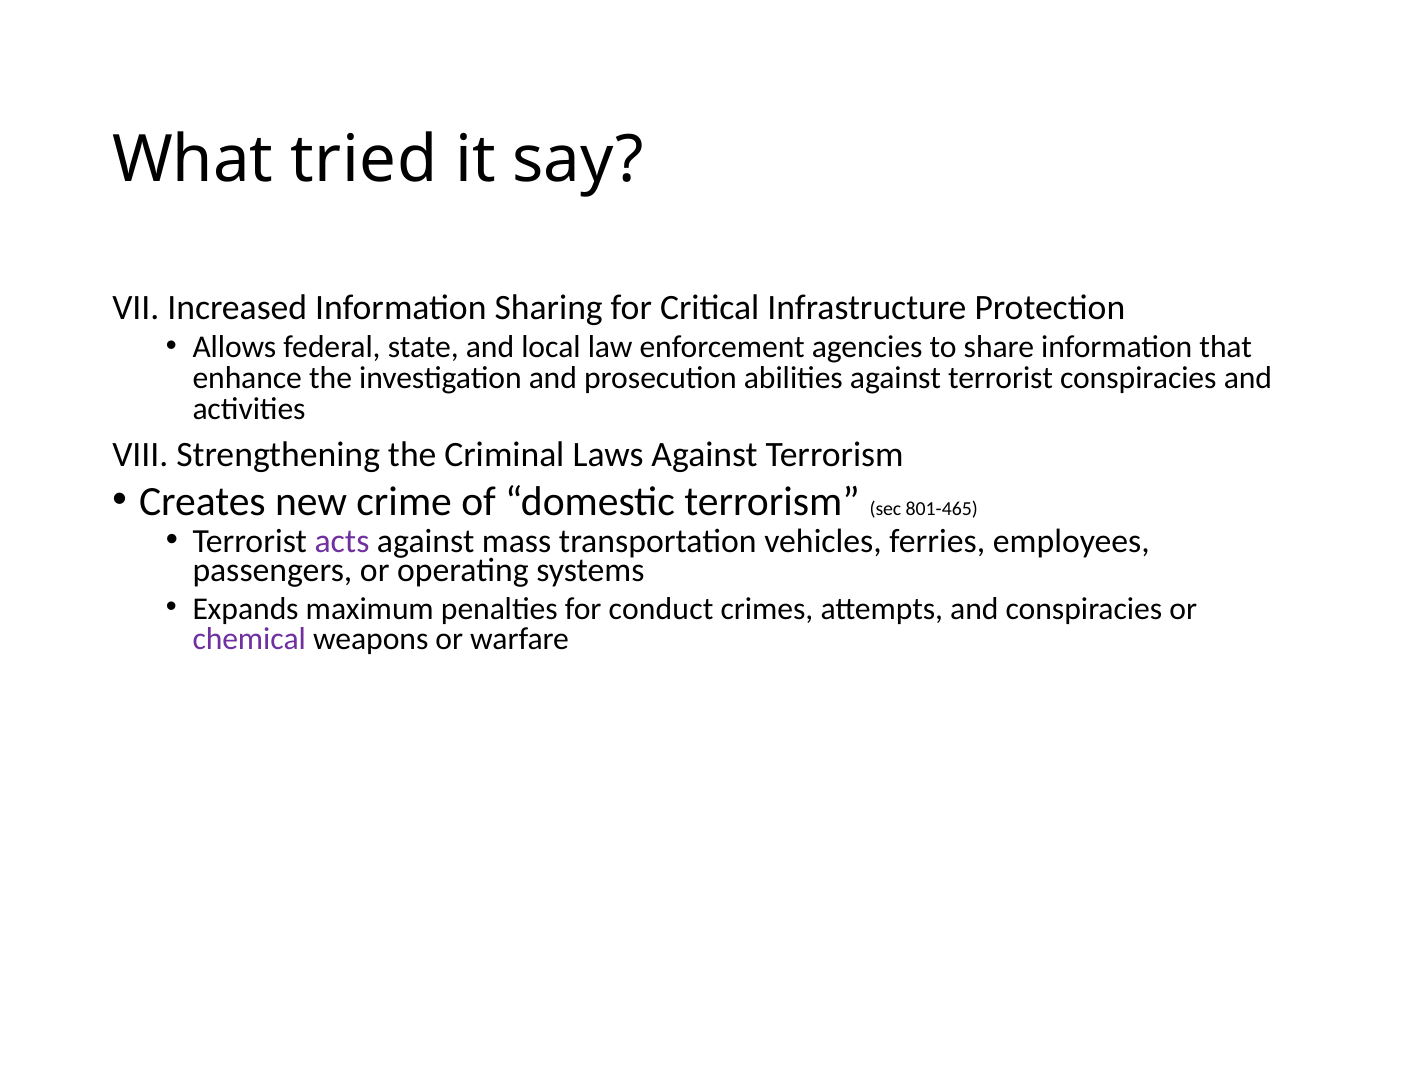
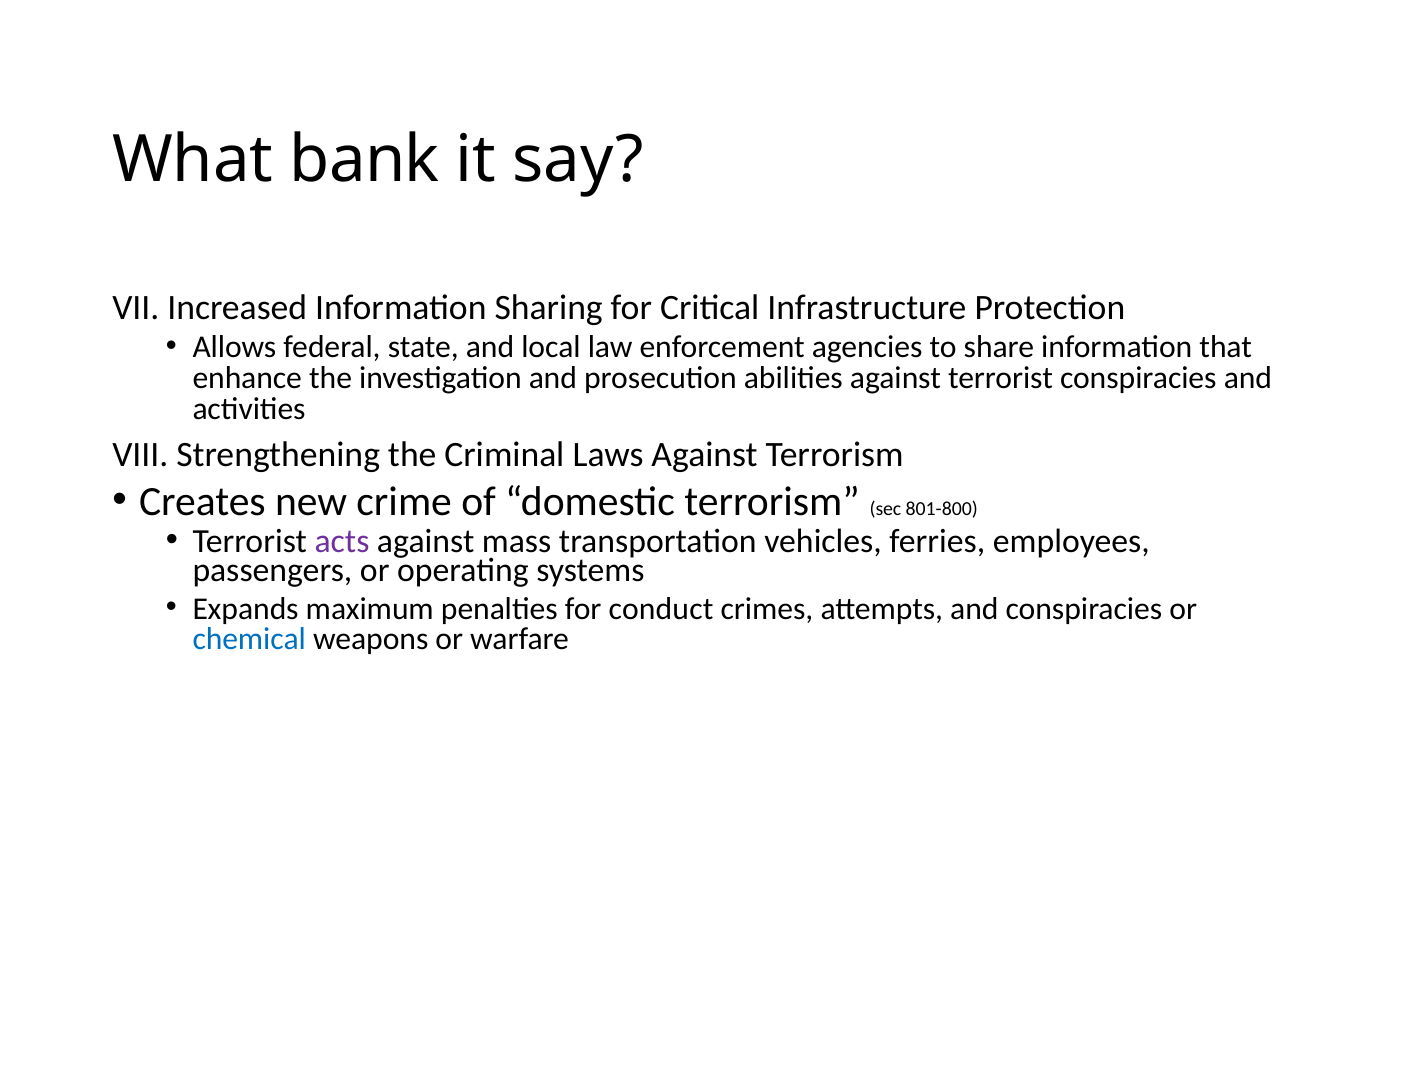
tried: tried -> bank
801-465: 801-465 -> 801-800
chemical colour: purple -> blue
